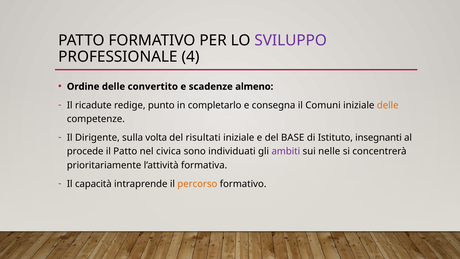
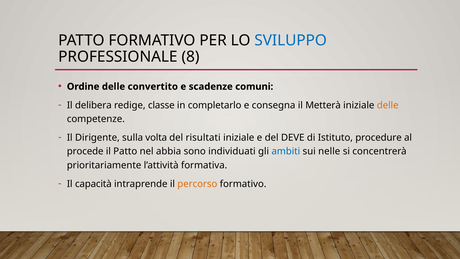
SVILUPPO colour: purple -> blue
4: 4 -> 8
almeno: almeno -> comuni
ricadute: ricadute -> delibera
punto: punto -> classe
Comuni: Comuni -> Metterà
BASE: BASE -> DEVE
insegnanti: insegnanti -> procedure
civica: civica -> abbia
ambiti colour: purple -> blue
